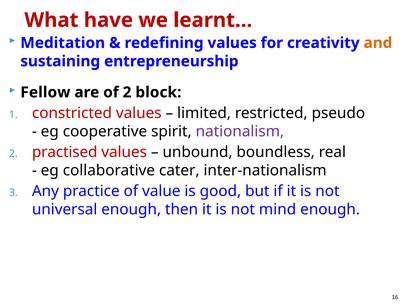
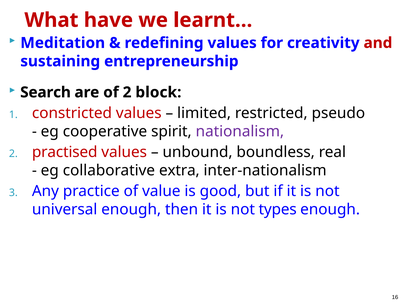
and colour: orange -> red
Fellow: Fellow -> Search
cater: cater -> extra
mind: mind -> types
